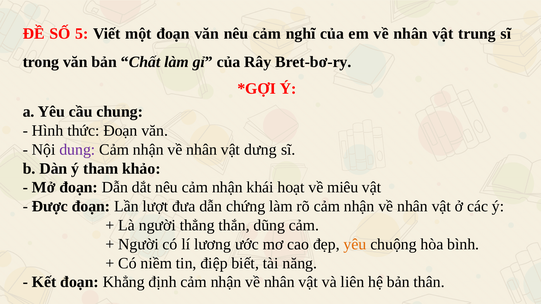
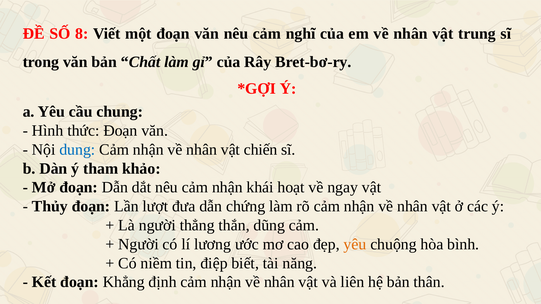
5: 5 -> 8
dung colour: purple -> blue
dưng: dưng -> chiến
miêu: miêu -> ngay
Được: Được -> Thủy
